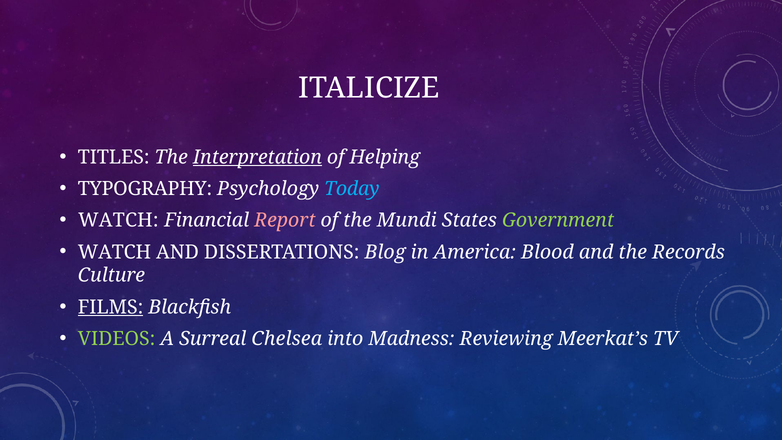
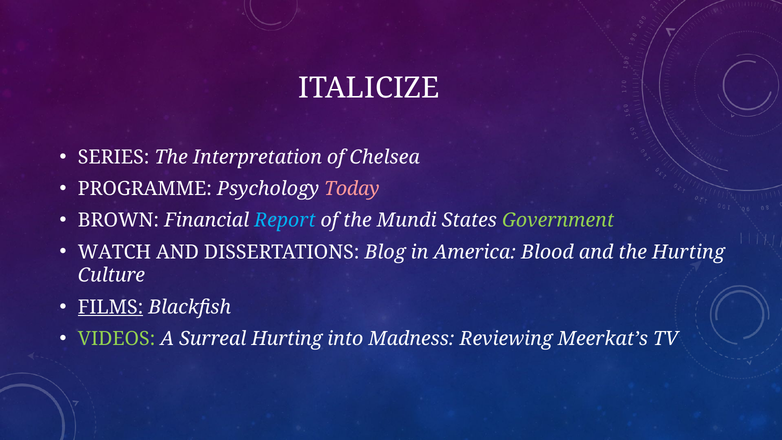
TITLES: TITLES -> SERIES
Interpretation underline: present -> none
Helping: Helping -> Chelsea
TYPOGRAPHY: TYPOGRAPHY -> PROGRAMME
Today colour: light blue -> pink
WATCH at (118, 220): WATCH -> BROWN
Report colour: pink -> light blue
the Records: Records -> Hurting
Surreal Chelsea: Chelsea -> Hurting
